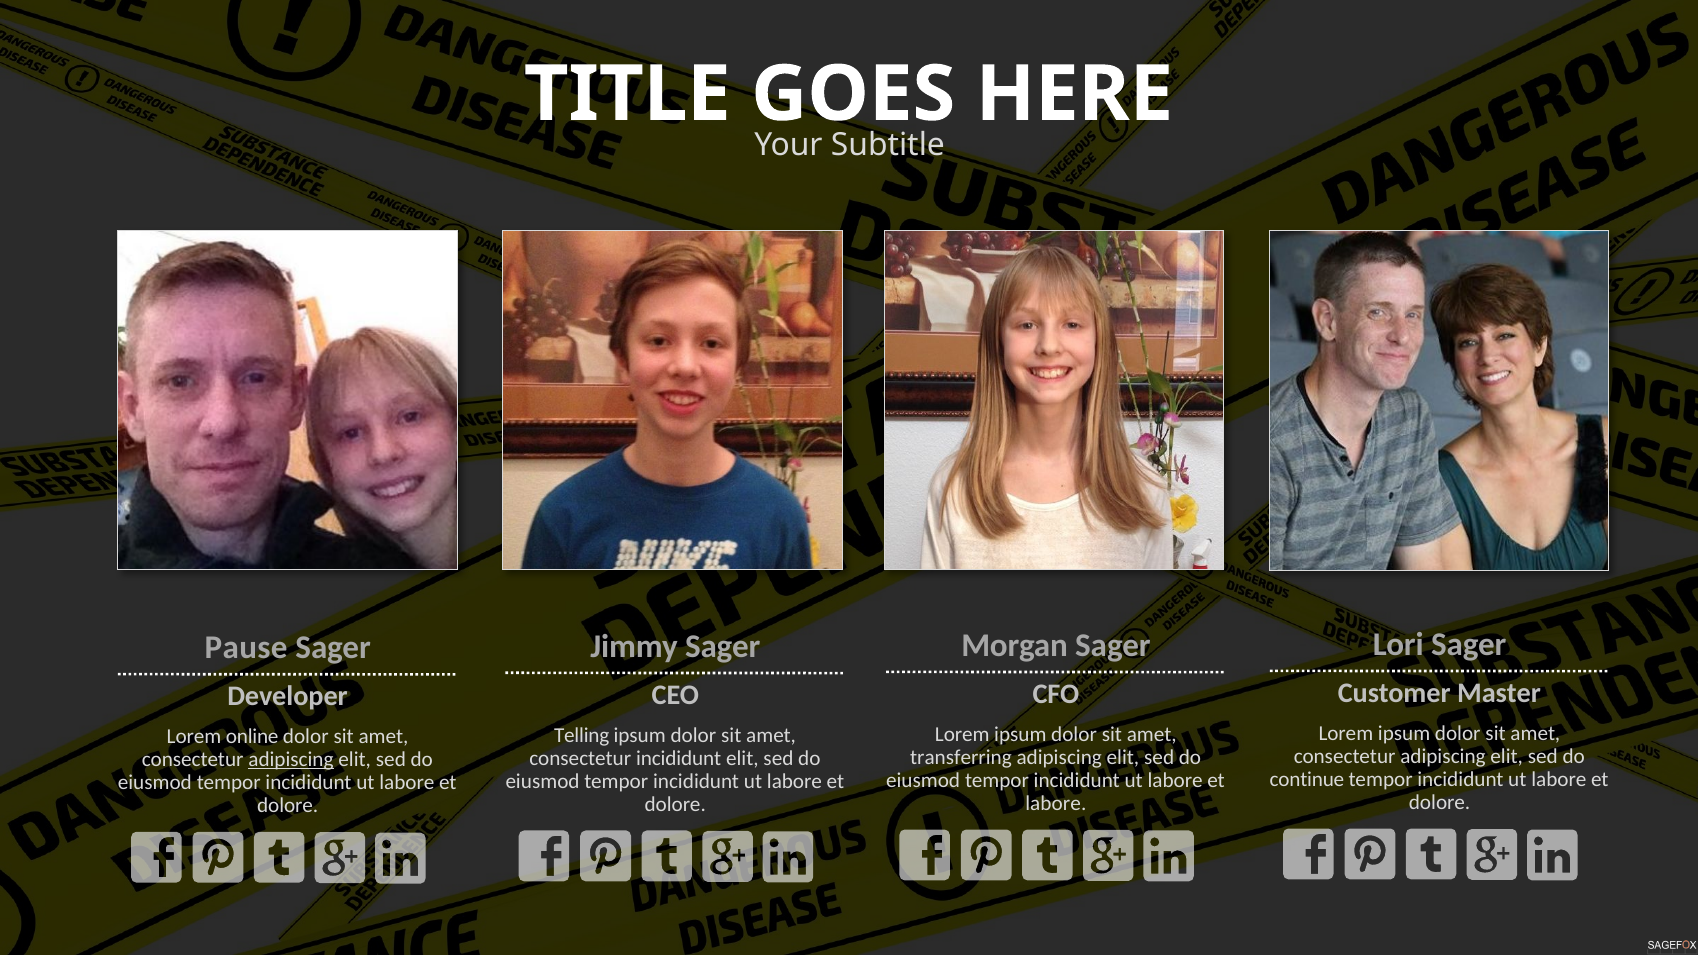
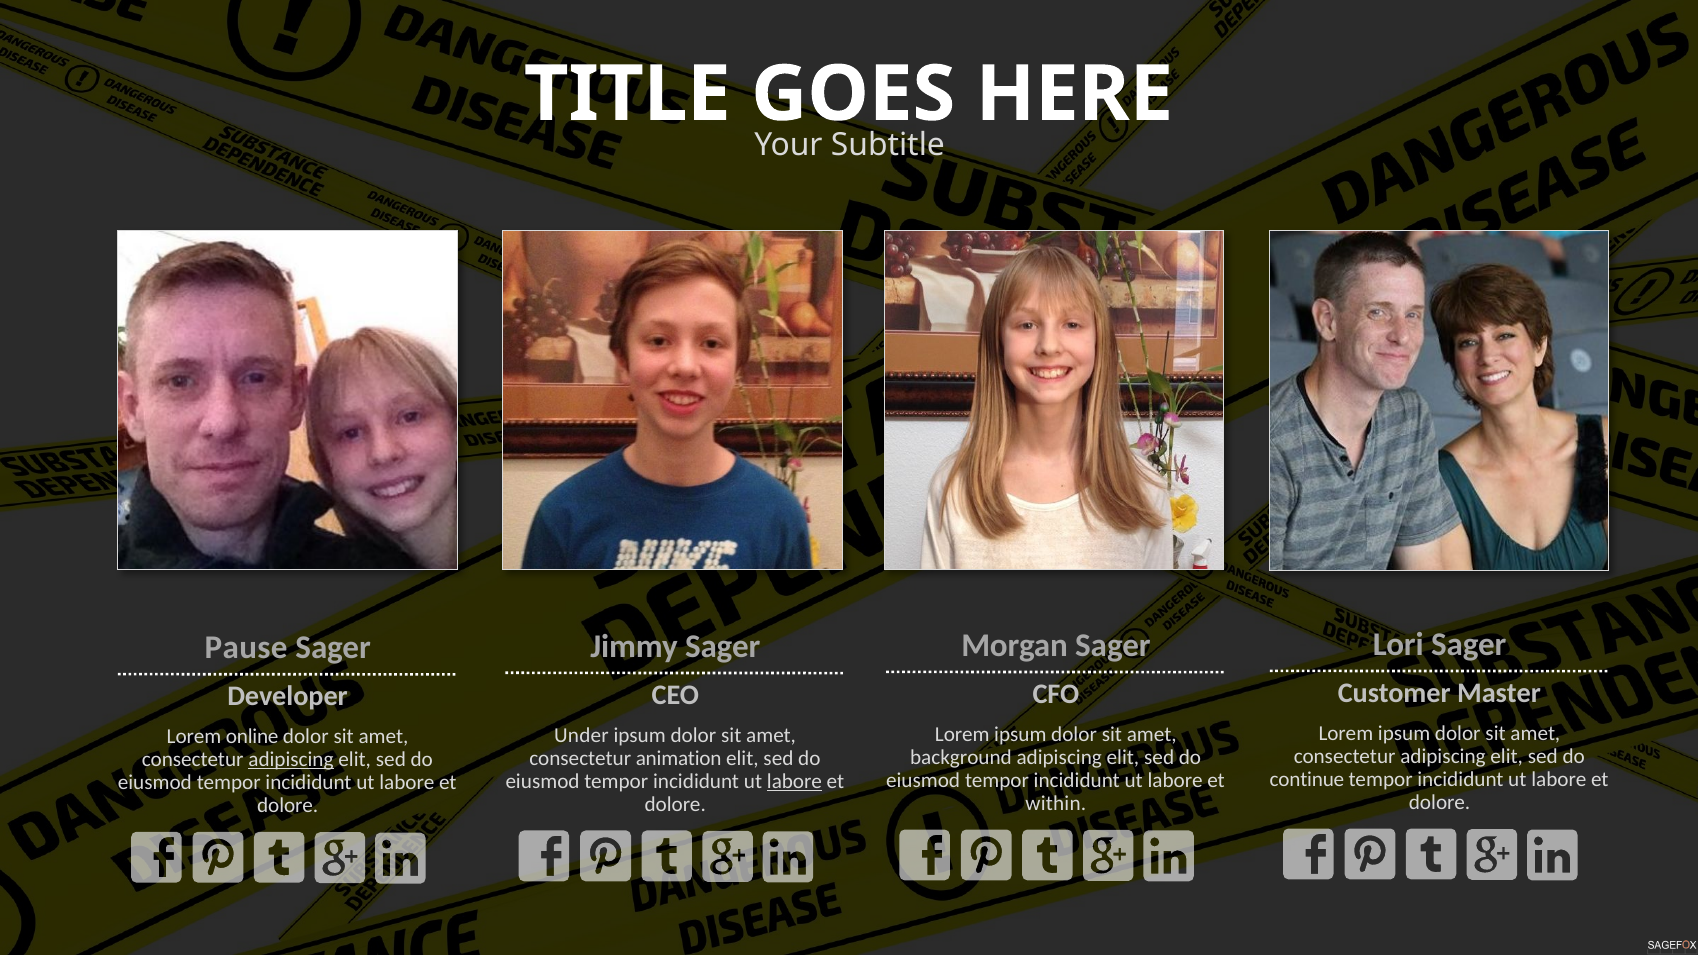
Telling: Telling -> Under
transferring: transferring -> background
consectetur incididunt: incididunt -> animation
labore at (794, 781) underline: none -> present
labore at (1056, 803): labore -> within
